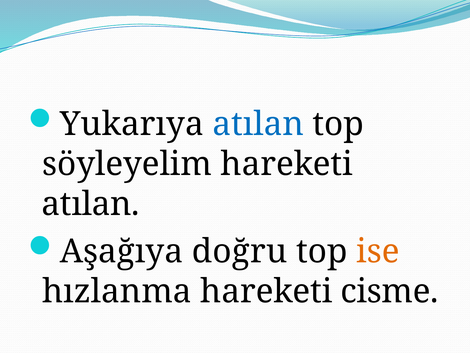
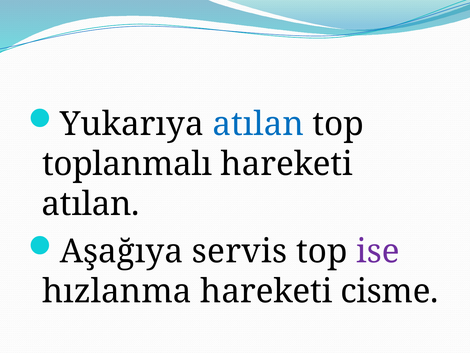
söyleyelim: söyleyelim -> toplanmalı
doğru: doğru -> servis
ise colour: orange -> purple
